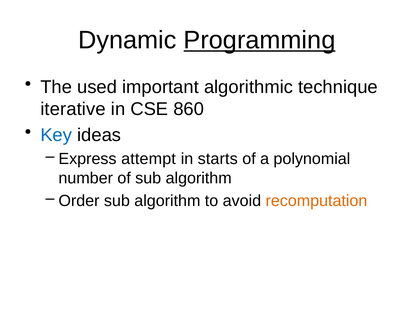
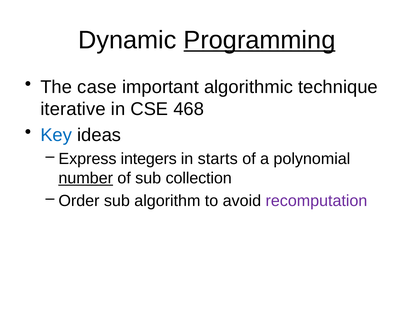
used: used -> case
860: 860 -> 468
attempt: attempt -> integers
number underline: none -> present
of sub algorithm: algorithm -> collection
recomputation colour: orange -> purple
